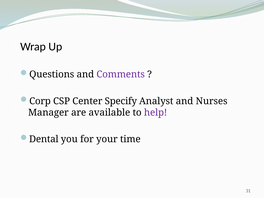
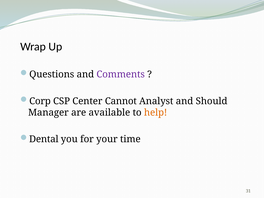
Specify: Specify -> Cannot
Nurses: Nurses -> Should
help colour: purple -> orange
